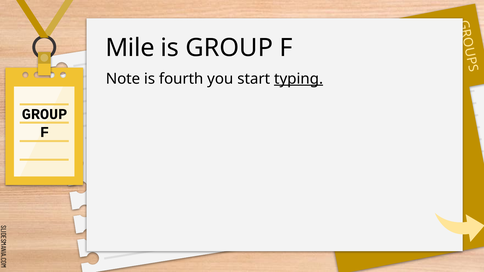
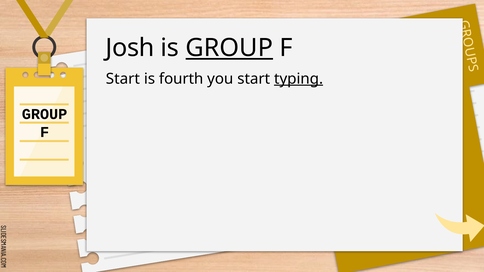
Mile: Mile -> Josh
GROUP at (229, 48) underline: none -> present
Note at (123, 79): Note -> Start
